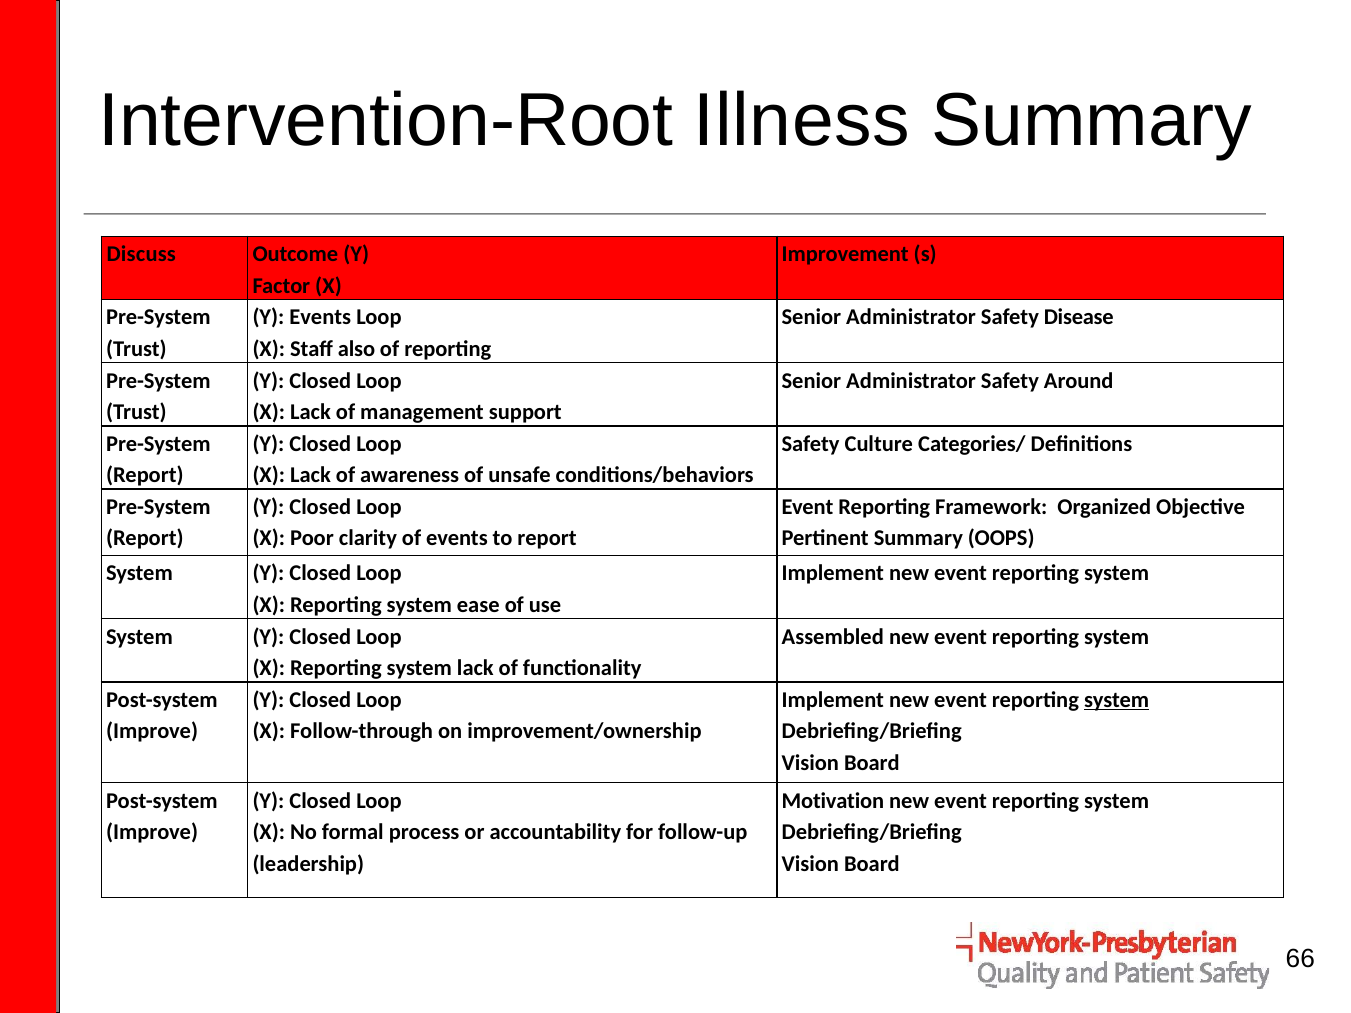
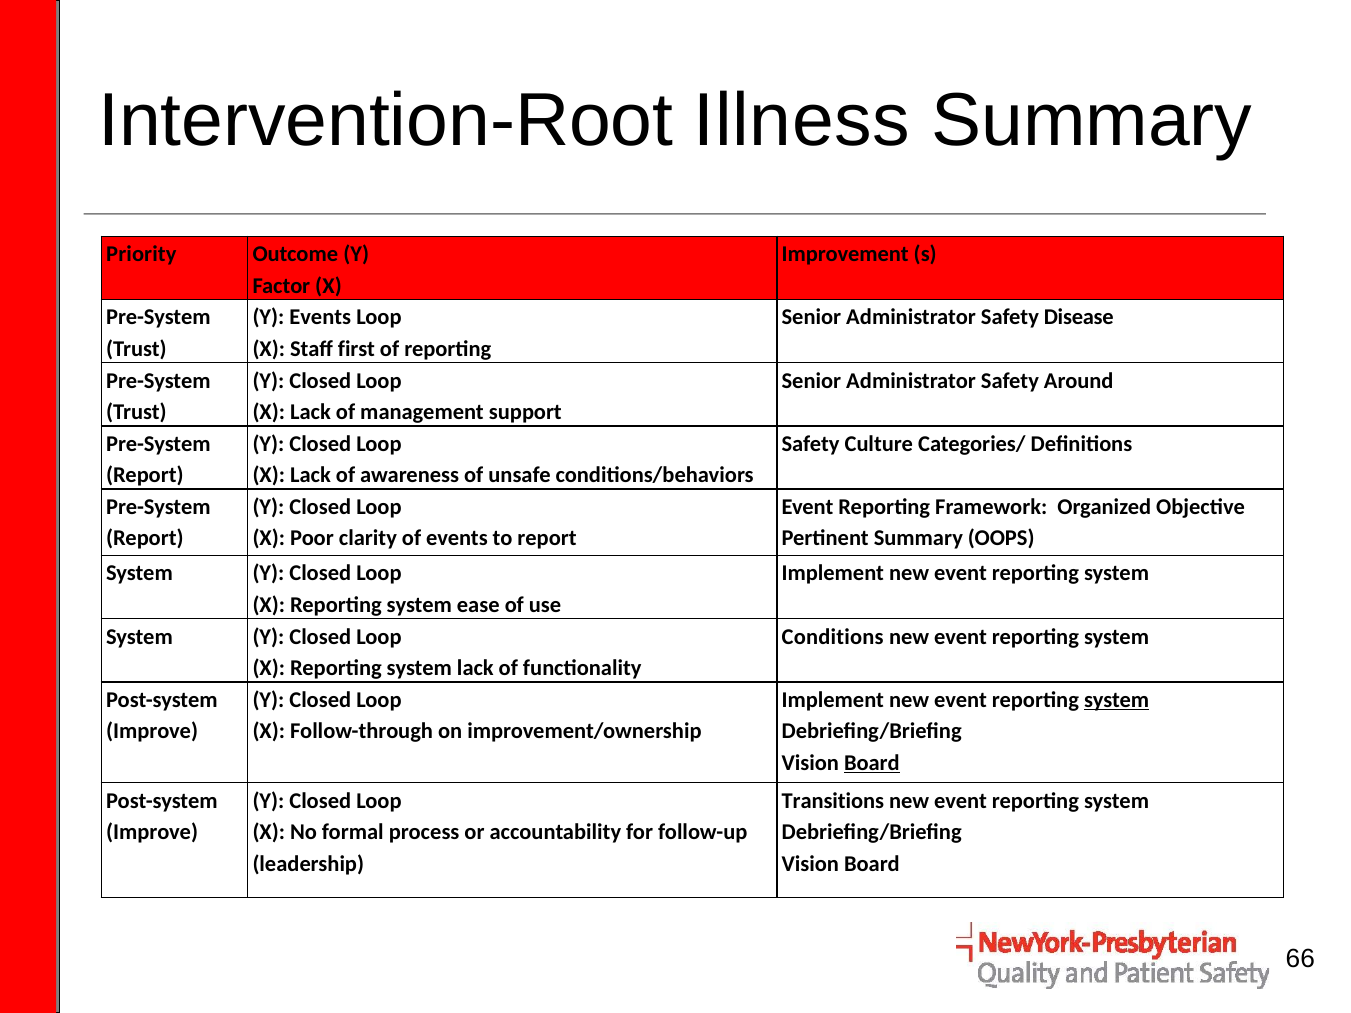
Discuss: Discuss -> Priority
also: also -> first
Assembled: Assembled -> Conditions
Board at (872, 763) underline: none -> present
Motivation: Motivation -> Transitions
